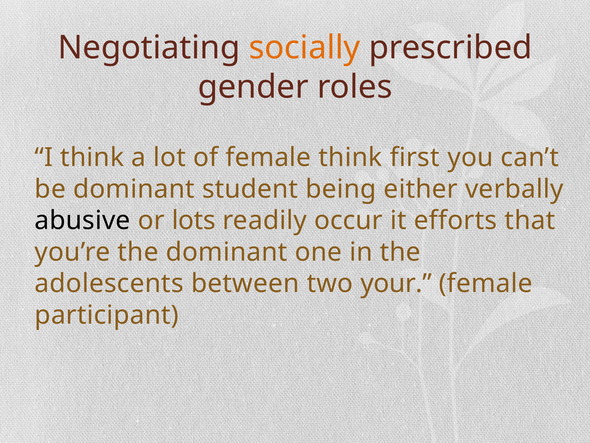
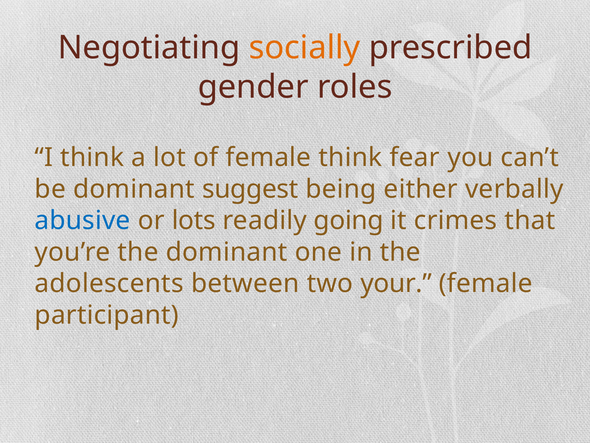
first: first -> fear
student: student -> suggest
abusive colour: black -> blue
occur: occur -> going
efforts: efforts -> crimes
